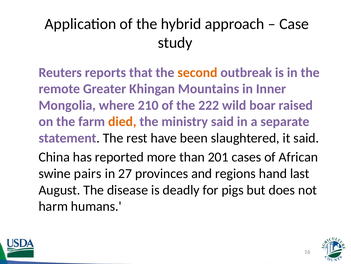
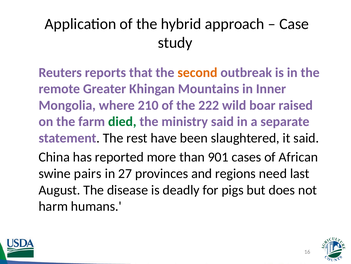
died colour: orange -> green
201: 201 -> 901
hand: hand -> need
